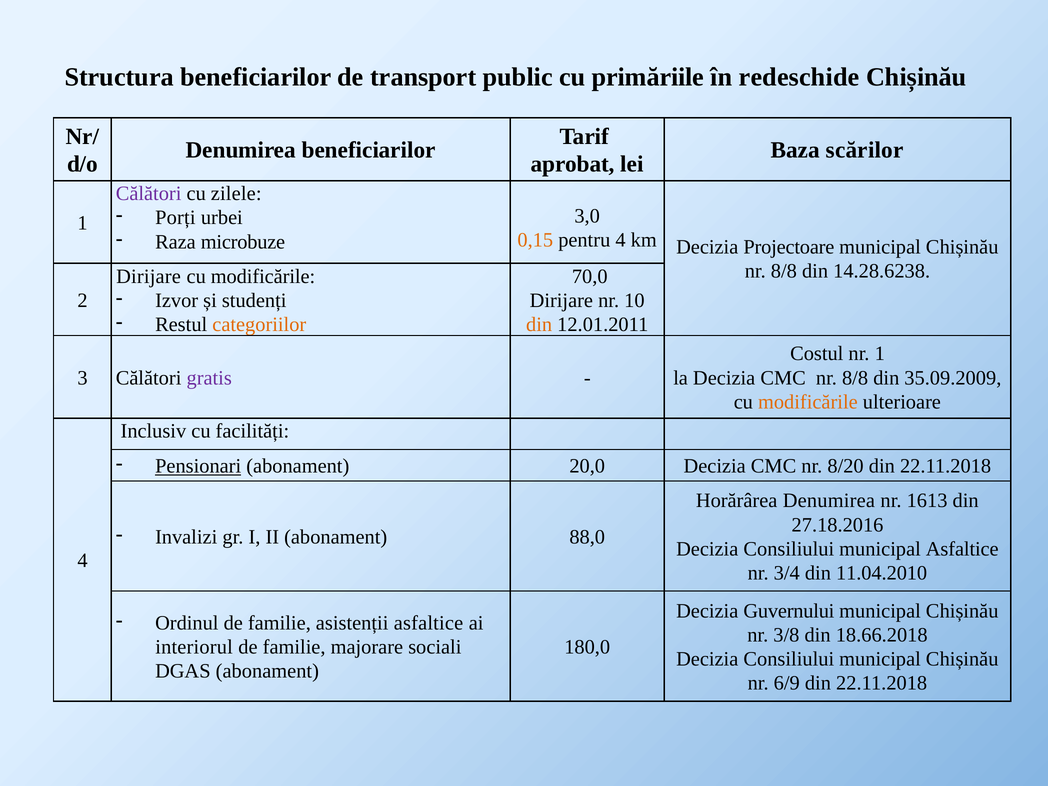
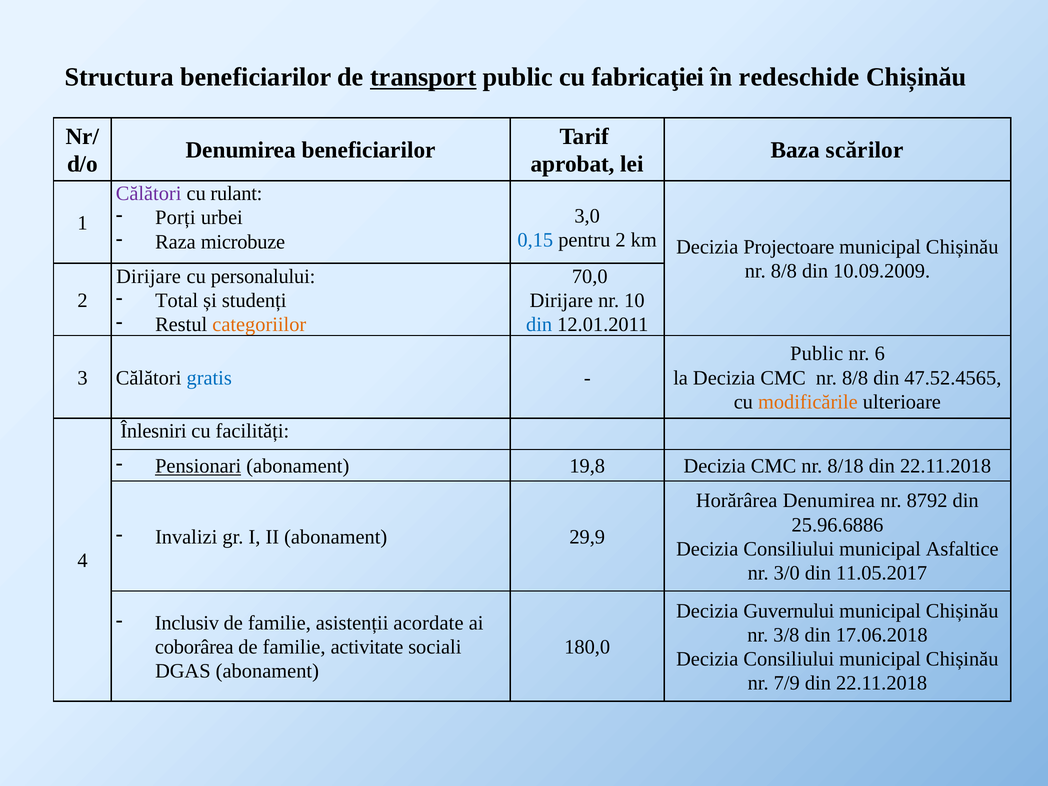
transport underline: none -> present
primăriile: primăriile -> fabricaţiei
zilele: zilele -> rulant
0,15 colour: orange -> blue
pentru 4: 4 -> 2
14.28.6238: 14.28.6238 -> 10.09.2009
modificările at (263, 276): modificările -> personalului
Izvor: Izvor -> Total
din at (539, 324) colour: orange -> blue
Costul at (817, 354): Costul -> Public
nr 1: 1 -> 6
gratis colour: purple -> blue
35.09.2009: 35.09.2009 -> 47.52.4565
Inclusiv: Inclusiv -> Înlesniri
20,0: 20,0 -> 19,8
8/20: 8/20 -> 8/18
1613: 1613 -> 8792
27.18.2016: 27.18.2016 -> 25.96.6886
88,0: 88,0 -> 29,9
3/4: 3/4 -> 3/0
11.04.2010: 11.04.2010 -> 11.05.2017
Ordinul: Ordinul -> Inclusiv
asistenții asfaltice: asfaltice -> acordate
18.66.2018: 18.66.2018 -> 17.06.2018
interiorul: interiorul -> coborârea
majorare: majorare -> activitate
6/9: 6/9 -> 7/9
